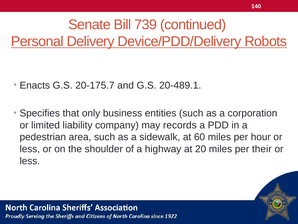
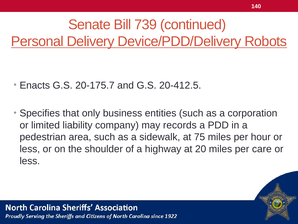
20-489.1: 20-489.1 -> 20-412.5
60: 60 -> 75
their: their -> care
